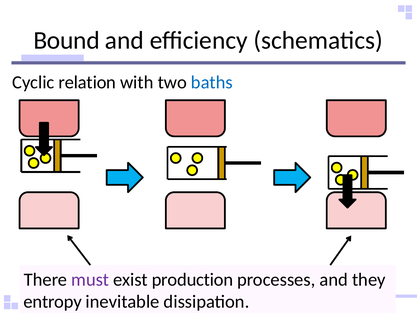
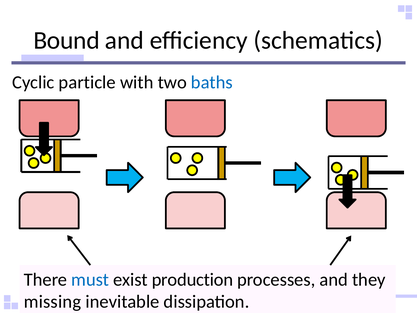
relation: relation -> particle
must colour: purple -> blue
entropy: entropy -> missing
